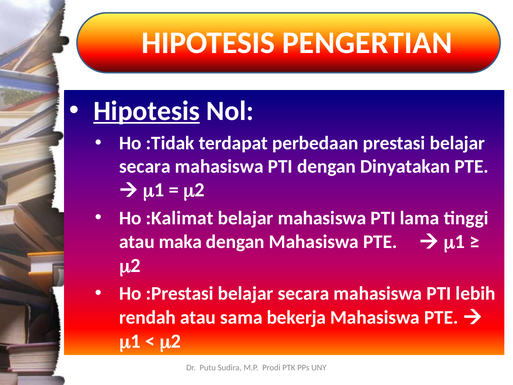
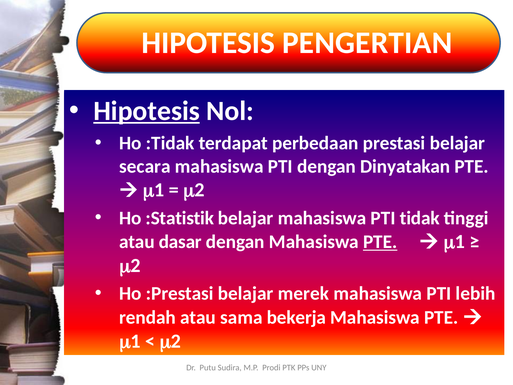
:Kalimat: :Kalimat -> :Statistik
lama: lama -> tidak
maka: maka -> dasar
PTE at (380, 242) underline: none -> present
:Prestasi belajar secara: secara -> merek
